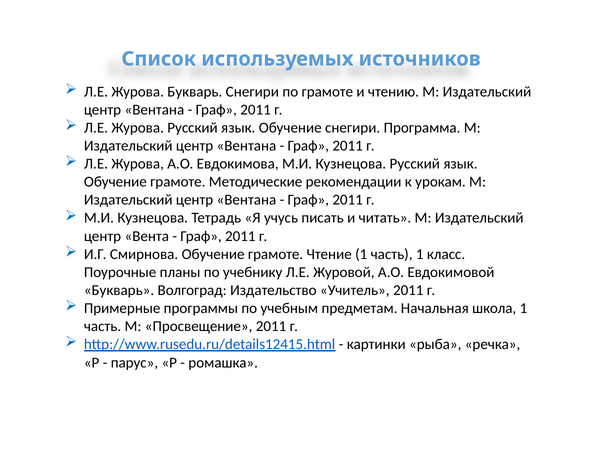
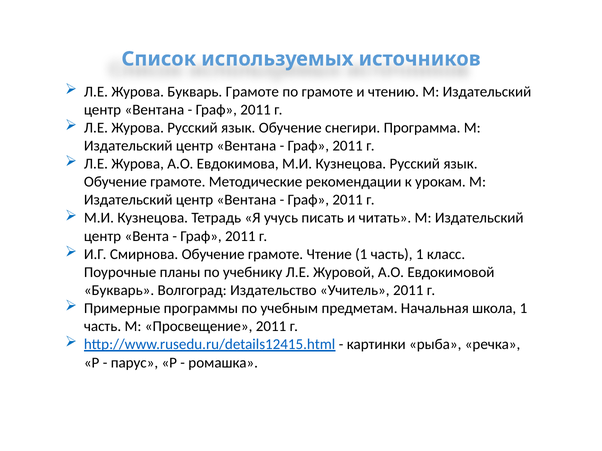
Букварь Снегири: Снегири -> Грамоте
